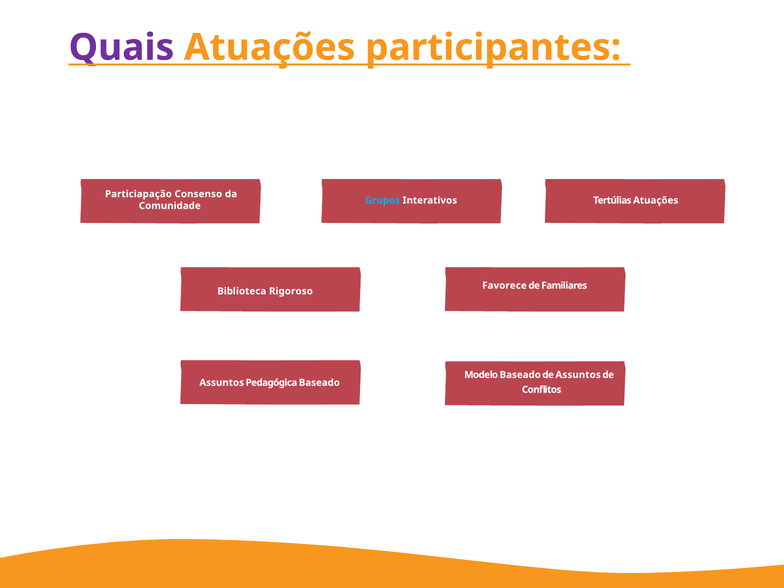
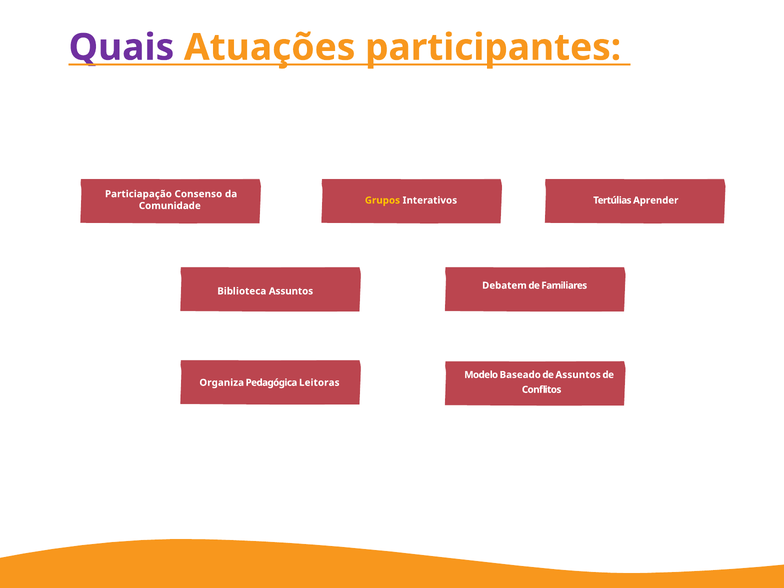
Grupos colour: light blue -> yellow
Tertúlias Atuações: Atuações -> Aprender
Favorece: Favorece -> Debatem
Biblioteca Rigoroso: Rigoroso -> Assuntos
Assuntos at (222, 383): Assuntos -> Organiza
Pedagógica Baseado: Baseado -> Leitoras
